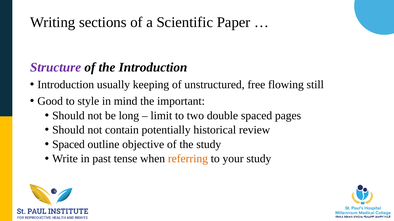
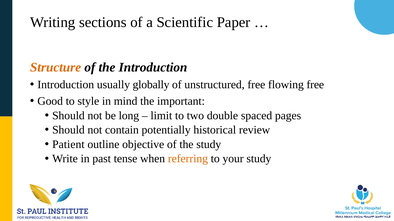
Structure colour: purple -> orange
keeping: keeping -> globally
flowing still: still -> free
Spaced at (68, 145): Spaced -> Patient
